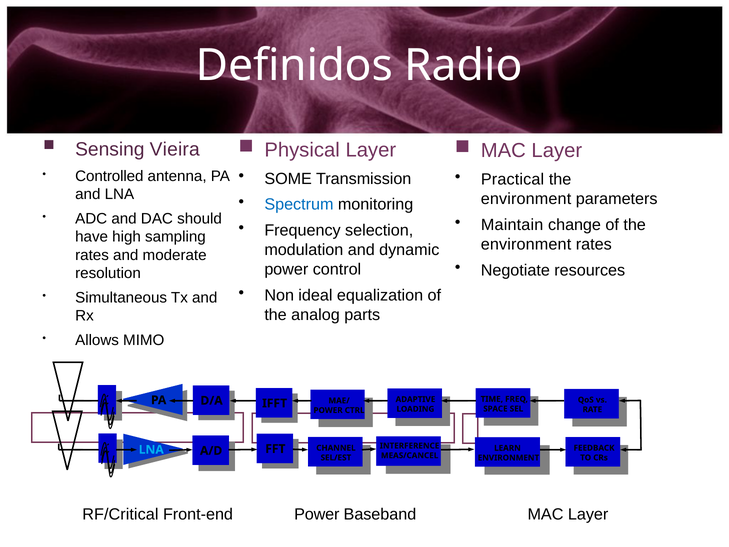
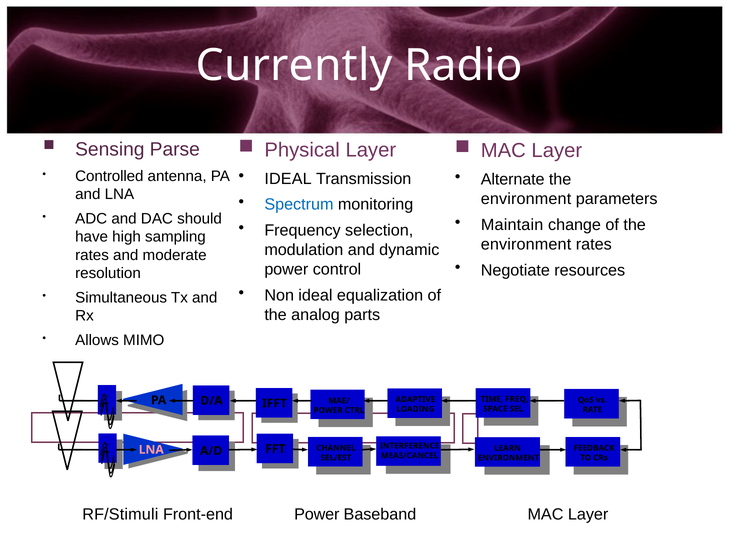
Definidos: Definidos -> Currently
Vieira: Vieira -> Parse
SOME at (288, 179): SOME -> IDEAL
Practical: Practical -> Alternate
LNA at (151, 449) colour: light blue -> pink
RF/Critical: RF/Critical -> RF/Stimuli
